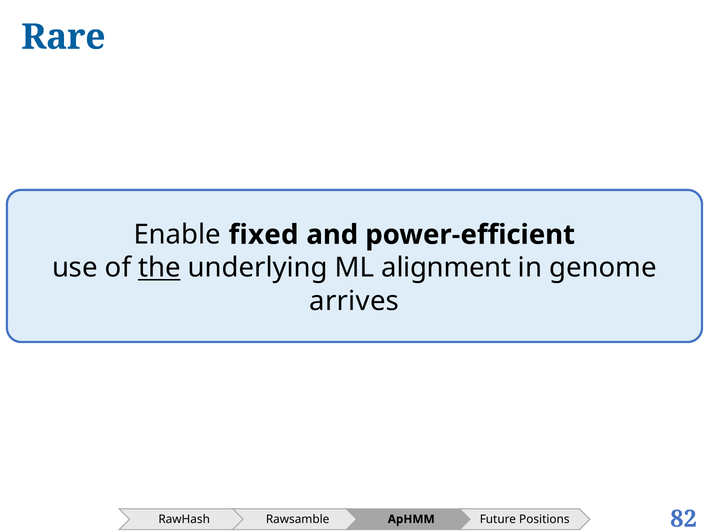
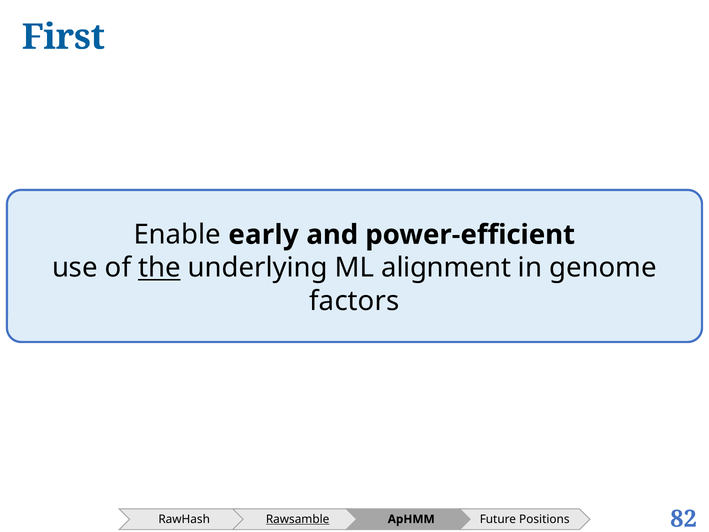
Rare: Rare -> First
fixed: fixed -> early
arrives: arrives -> factors
Rawsamble underline: none -> present
